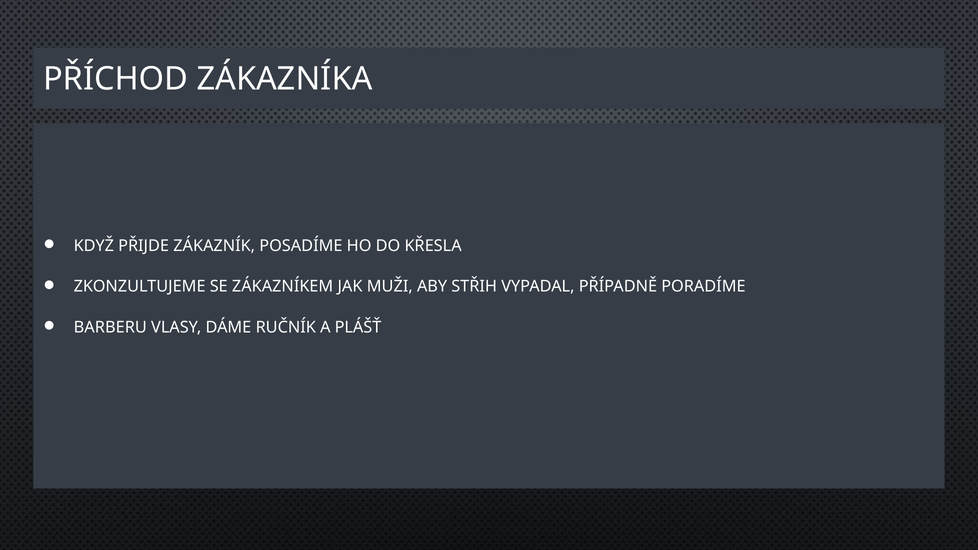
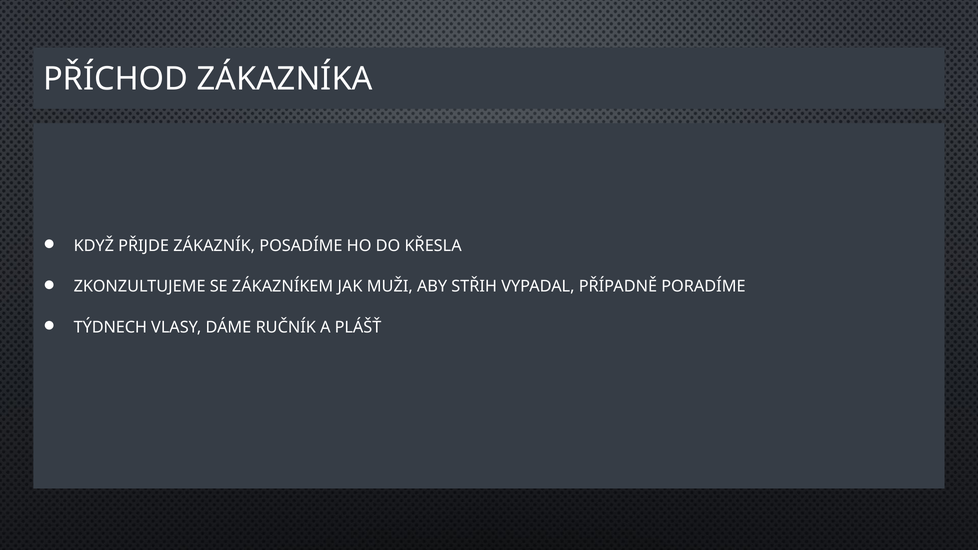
BARBERU: BARBERU -> TÝDNECH
